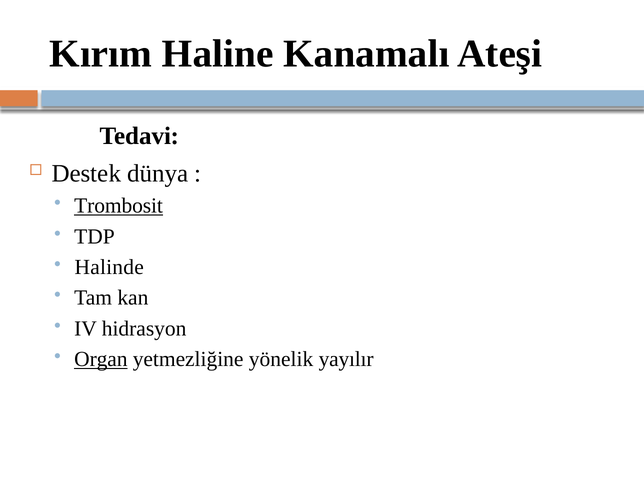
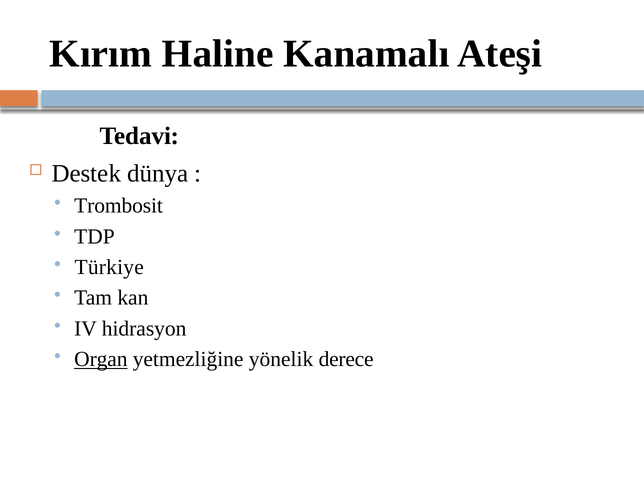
Trombosit underline: present -> none
Halinde: Halinde -> Türkiye
yayılır: yayılır -> derece
